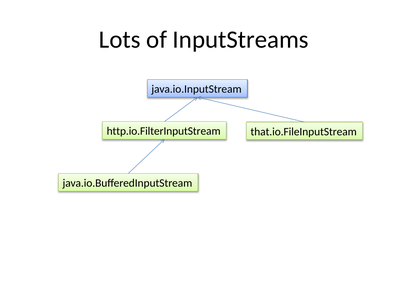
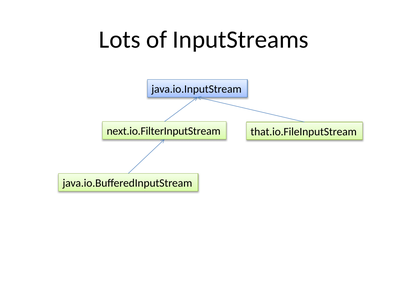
http.io.FilterInputStream: http.io.FilterInputStream -> next.io.FilterInputStream
